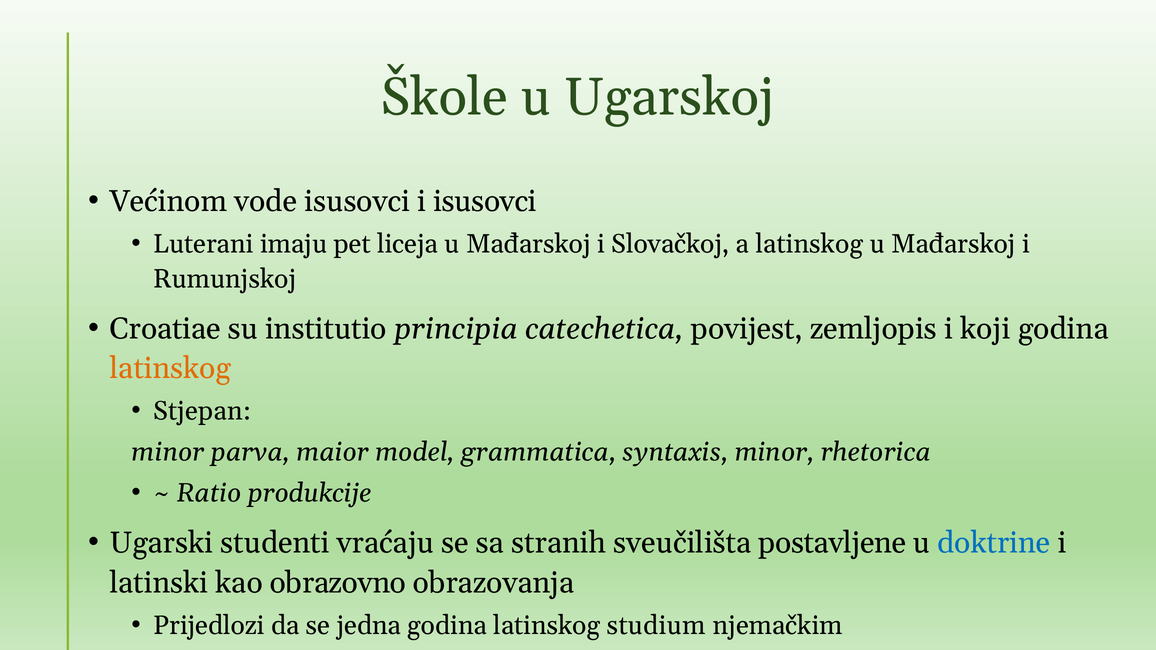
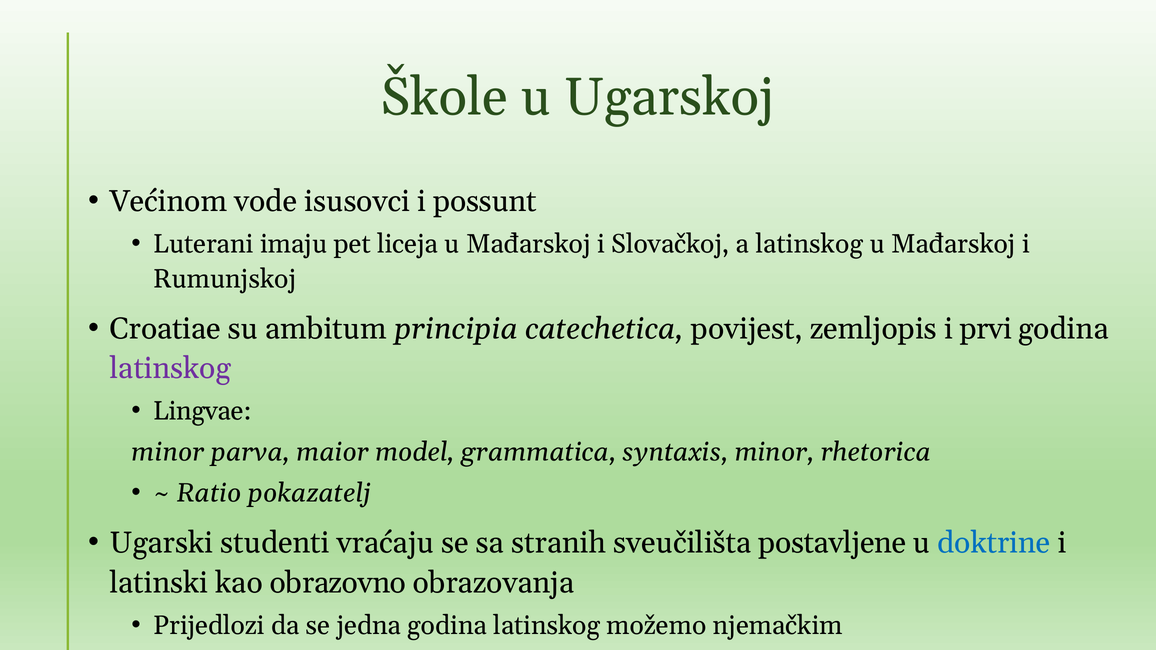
i isusovci: isusovci -> possunt
institutio: institutio -> ambitum
koji: koji -> prvi
latinskog at (170, 369) colour: orange -> purple
Stjepan: Stjepan -> Lingvae
produkcije: produkcije -> pokazatelj
studium: studium -> možemo
